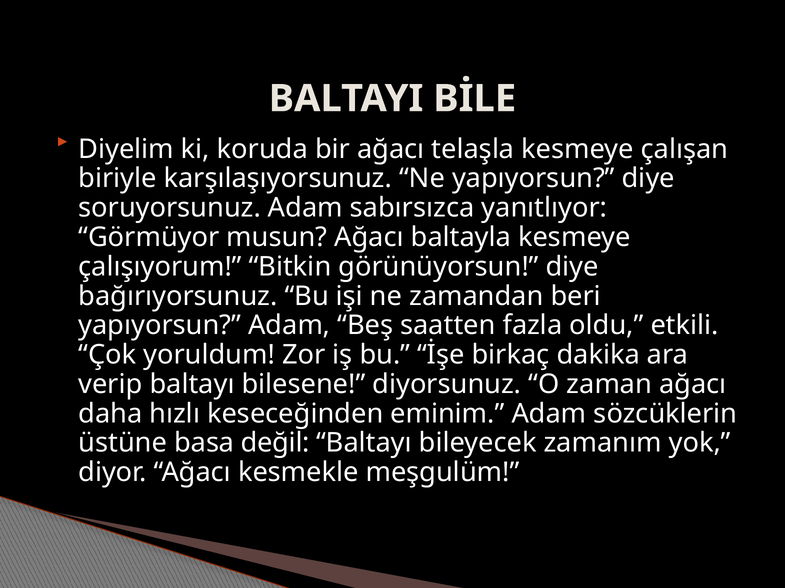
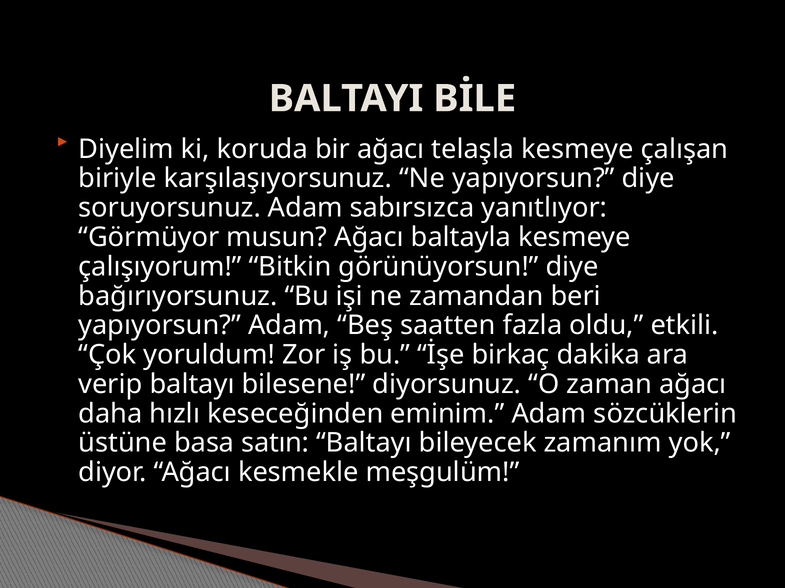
değil: değil -> satın
